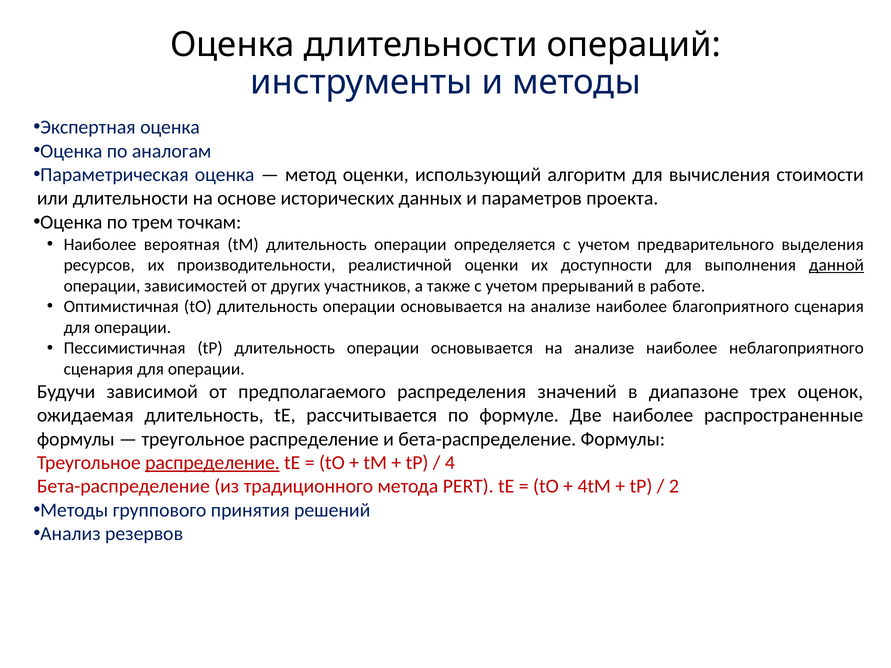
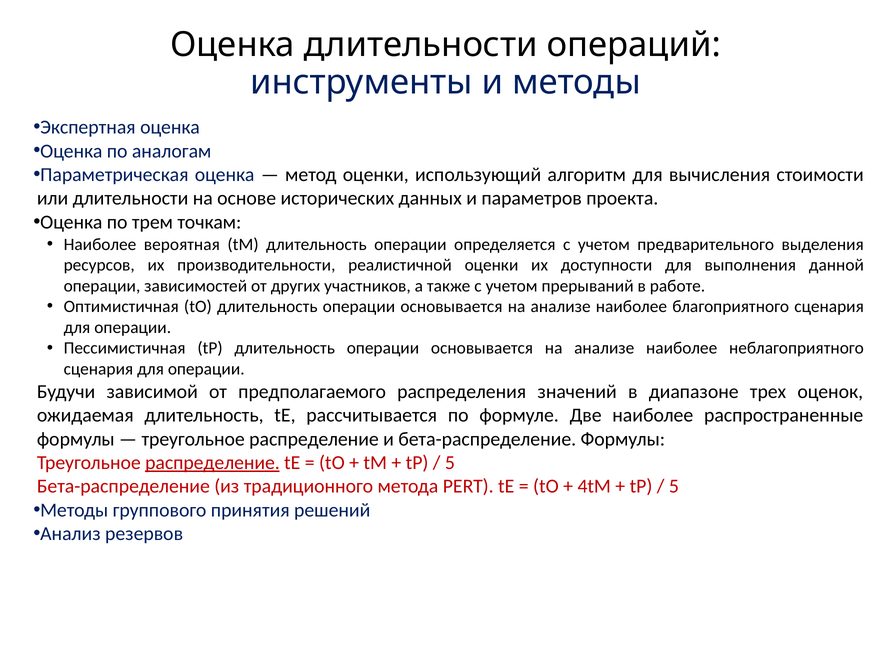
данной underline: present -> none
4 at (450, 463): 4 -> 5
2 at (674, 487): 2 -> 5
